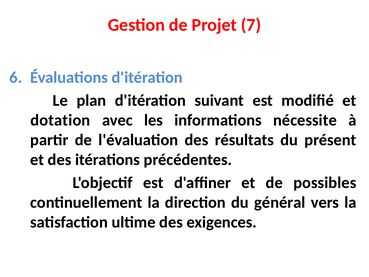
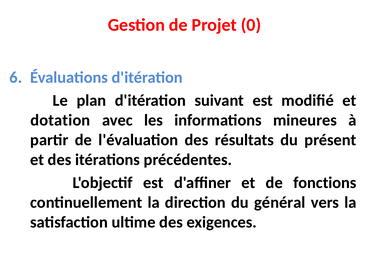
7: 7 -> 0
nécessite: nécessite -> mineures
possibles: possibles -> fonctions
